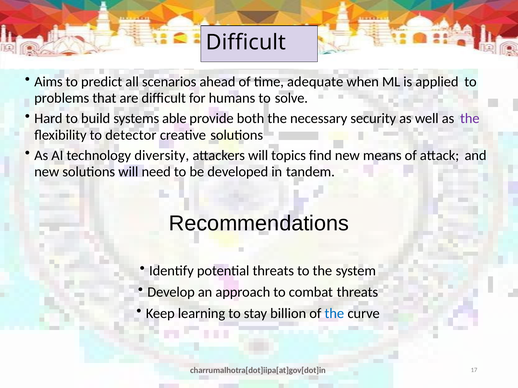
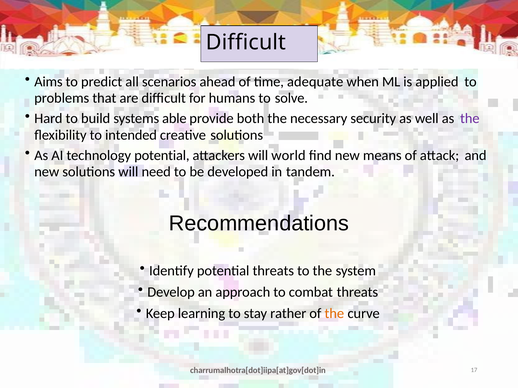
detector: detector -> intended
technology diversity: diversity -> potential
topics: topics -> world
billion: billion -> rather
the at (334, 314) colour: blue -> orange
